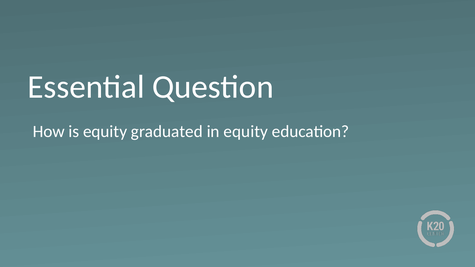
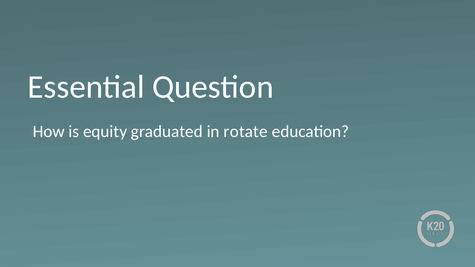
in equity: equity -> rotate
